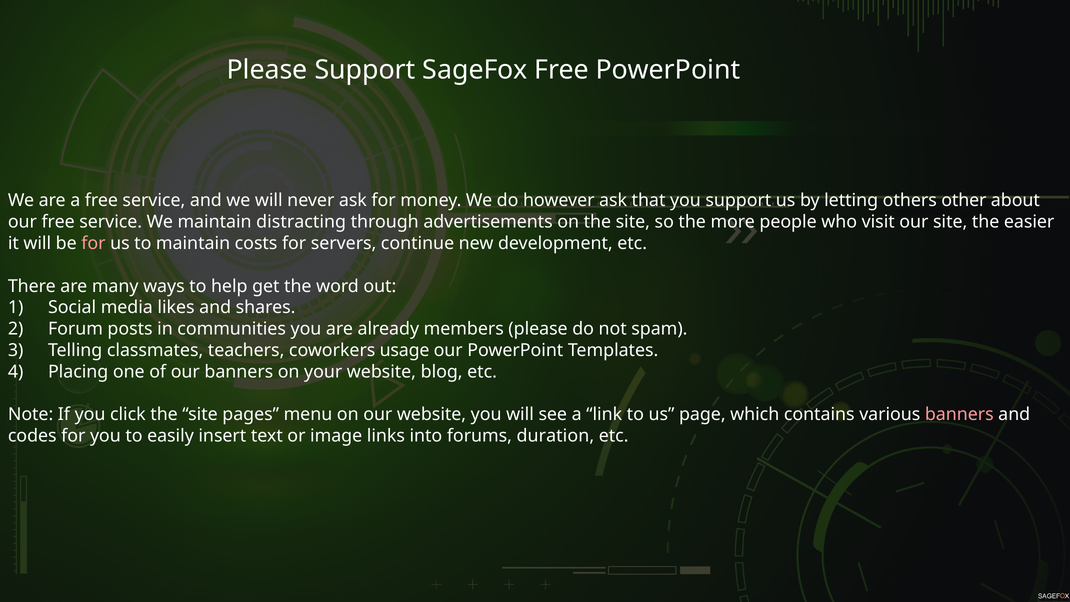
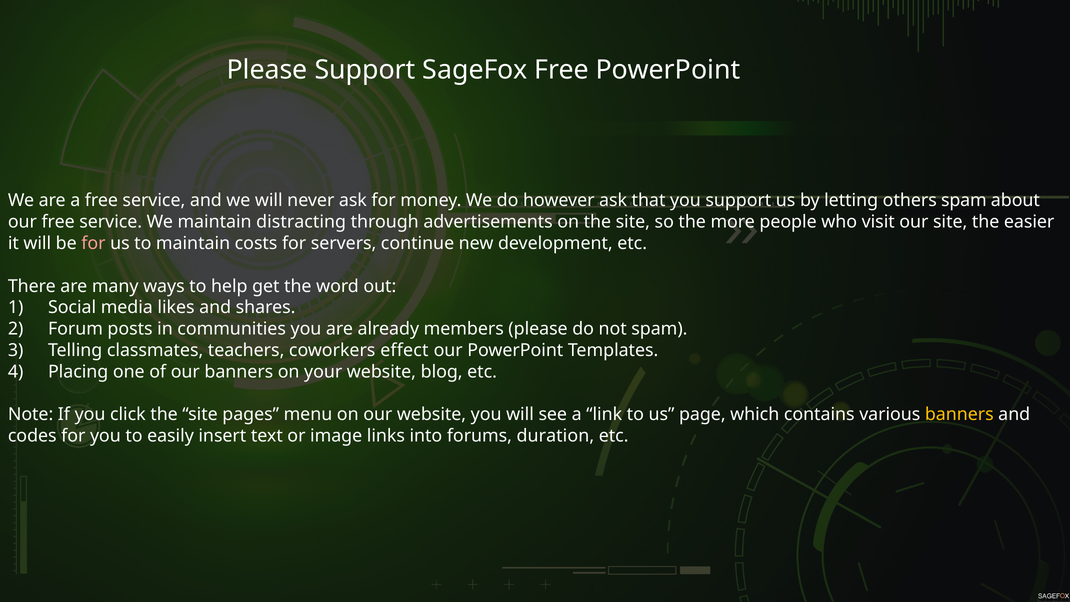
others other: other -> spam
usage: usage -> effect
banners at (959, 414) colour: pink -> yellow
